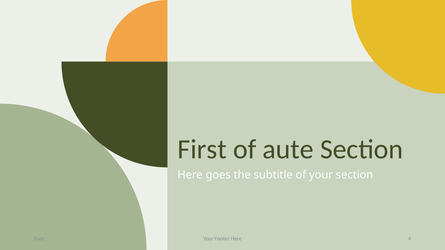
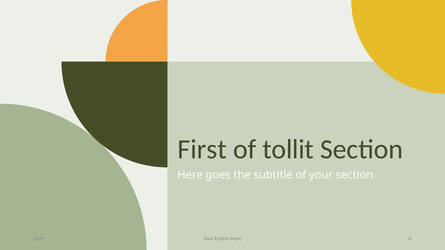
aute: aute -> tollit
